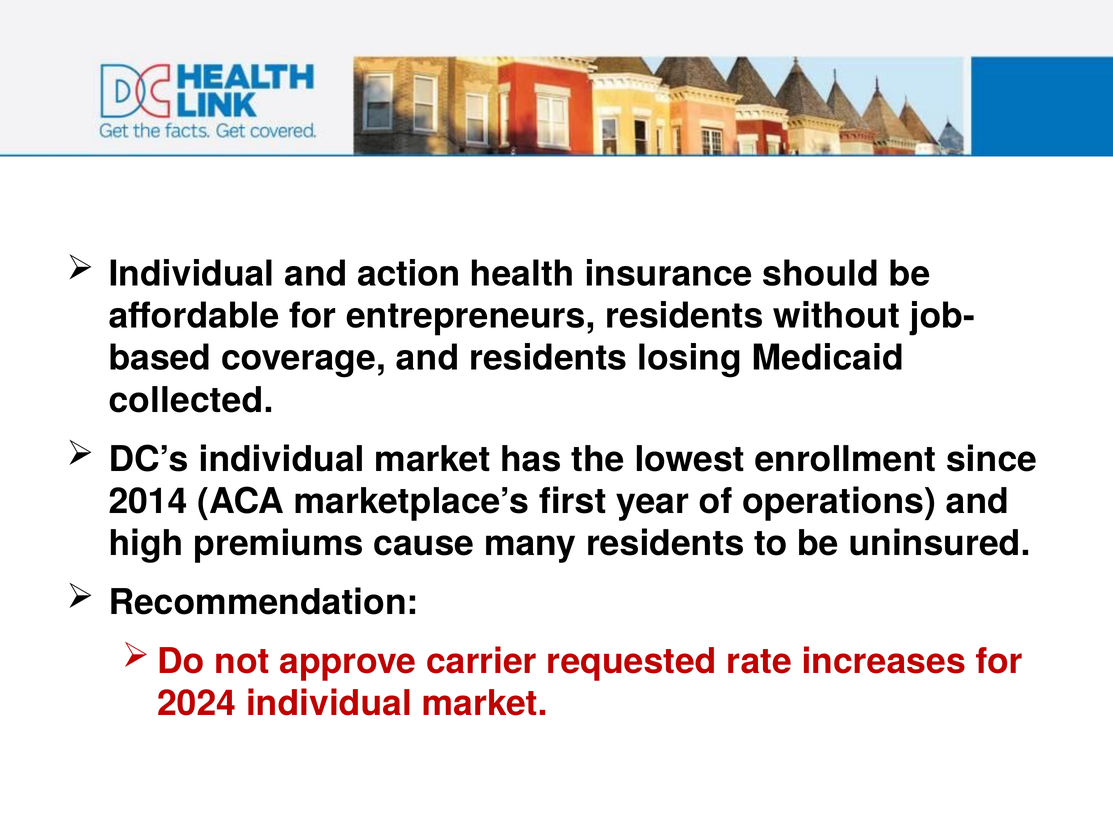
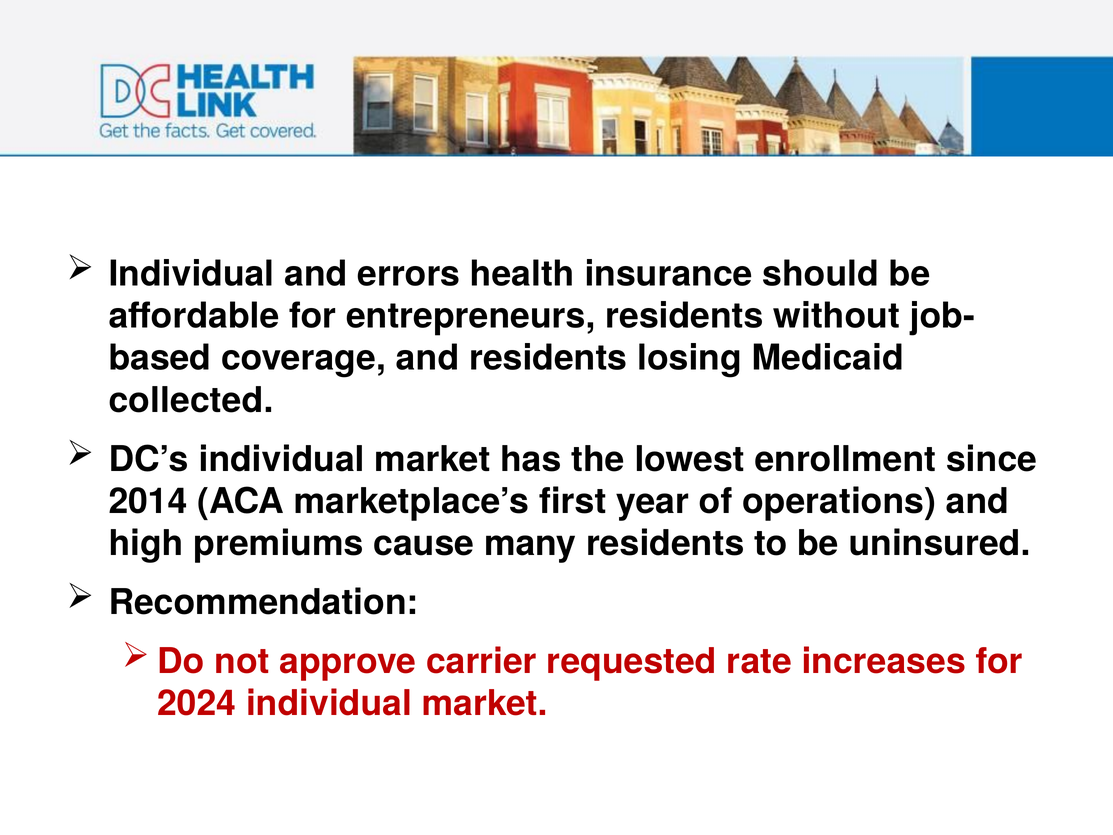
action: action -> errors
